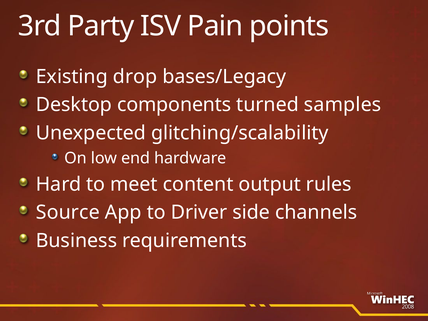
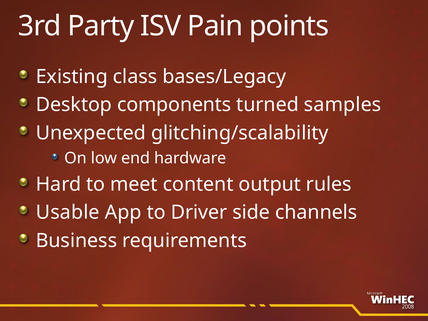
drop: drop -> class
Source: Source -> Usable
